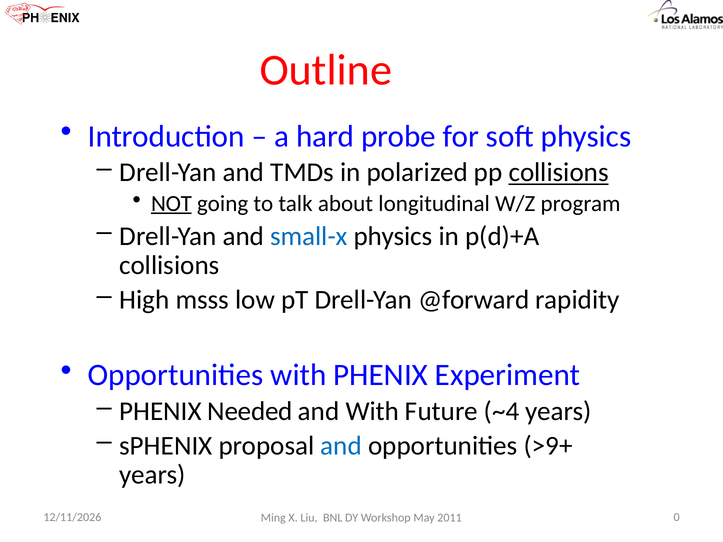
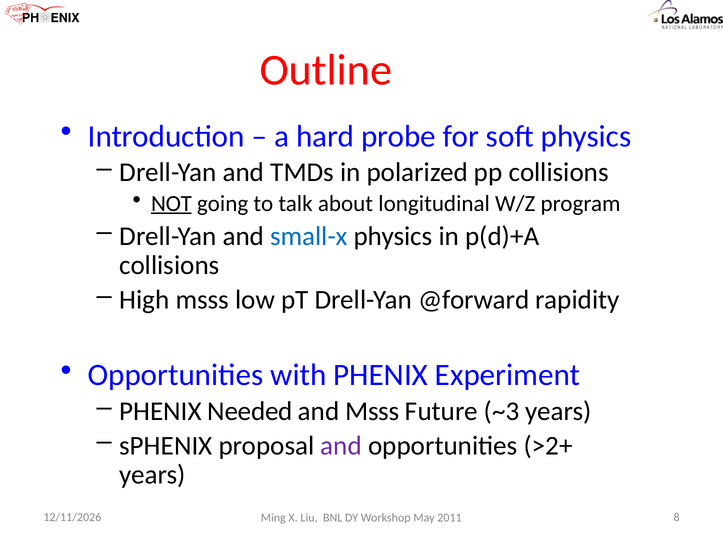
collisions at (559, 173) underline: present -> none
and With: With -> Msss
~4: ~4 -> ~3
and at (341, 446) colour: blue -> purple
>9+: >9+ -> >2+
0: 0 -> 8
